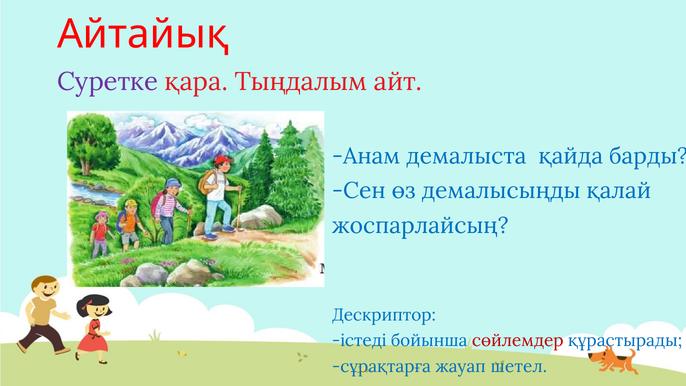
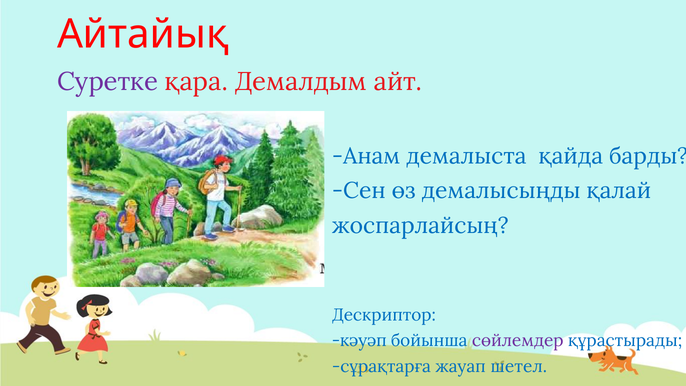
Тыңдалым: Тыңдалым -> Демалдым
істеді: істеді -> кәуәп
сөйлемдер colour: red -> purple
